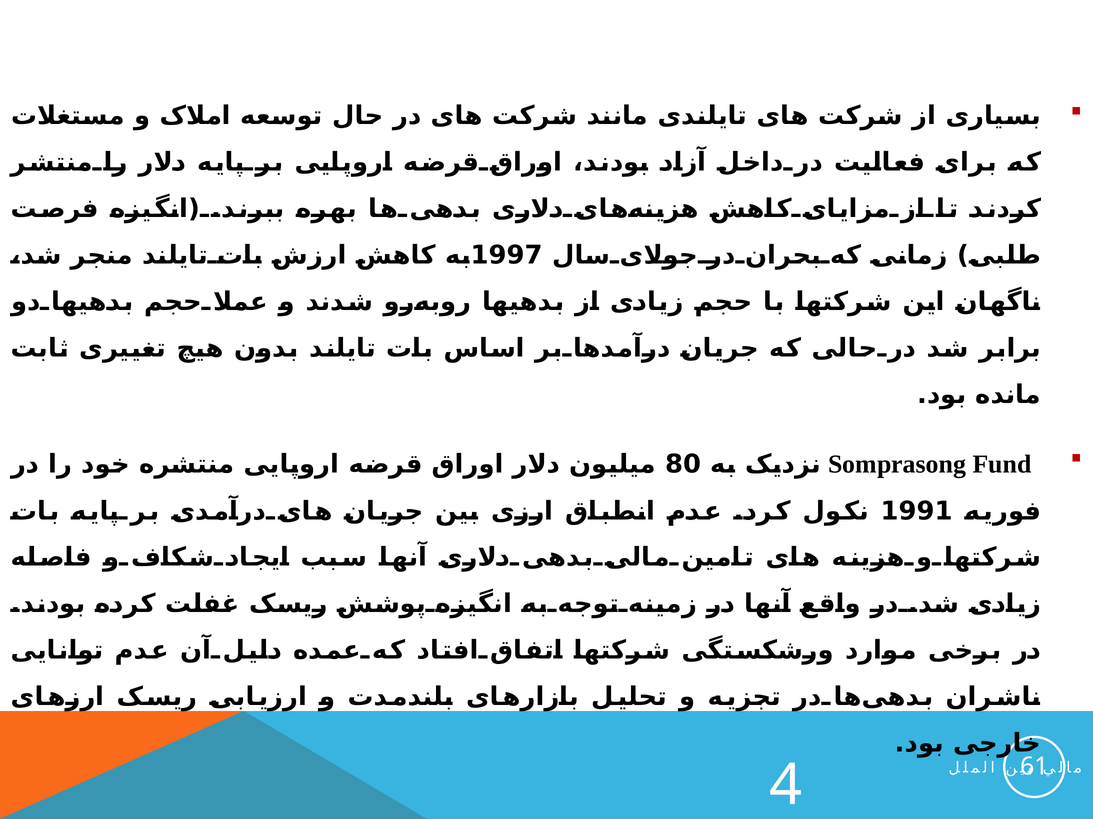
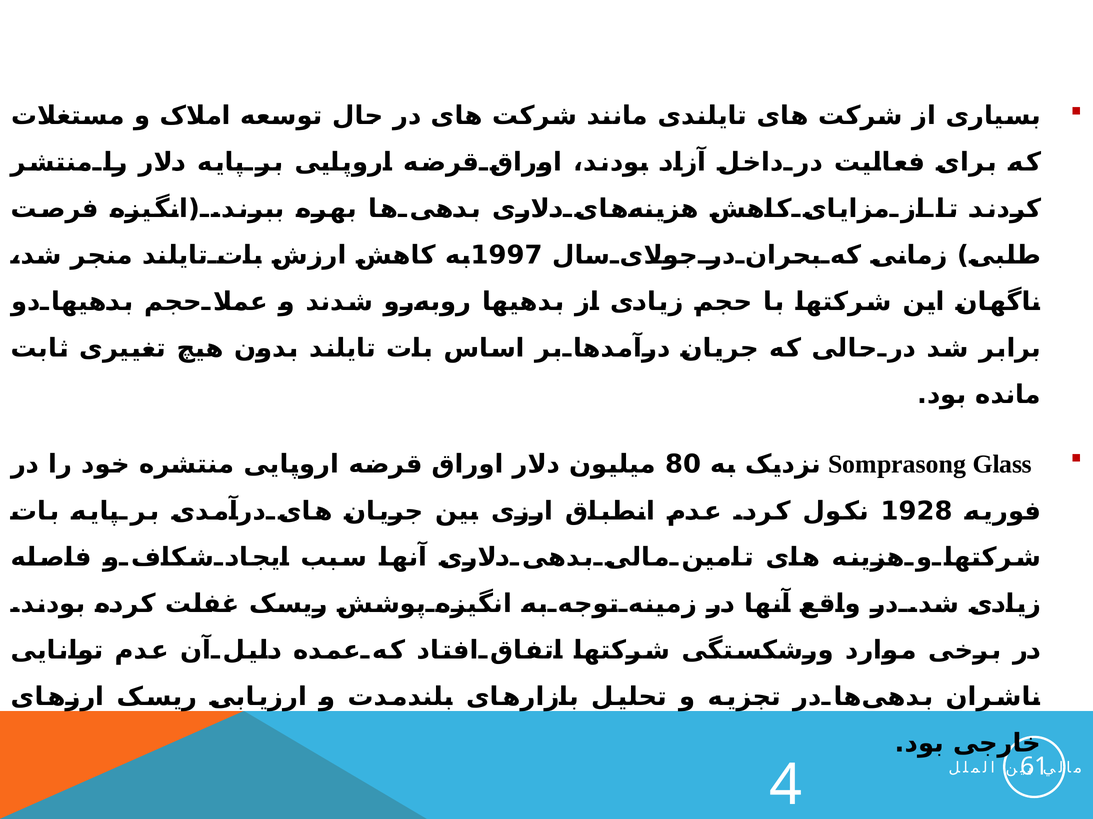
Fund: Fund -> Glass
1991: 1991 -> 1928
